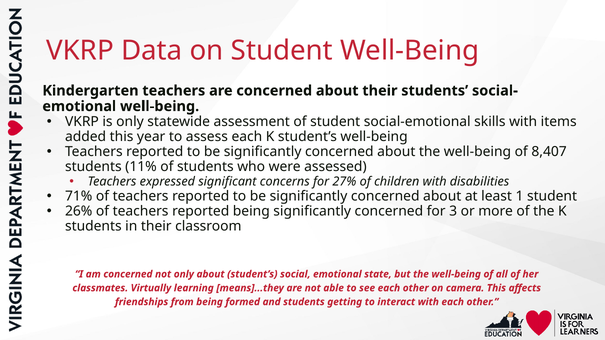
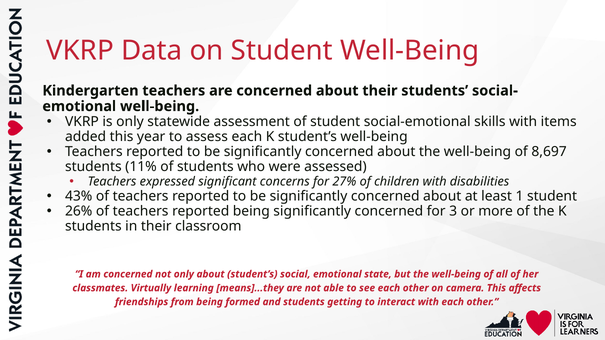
8,407: 8,407 -> 8,697
71%: 71% -> 43%
